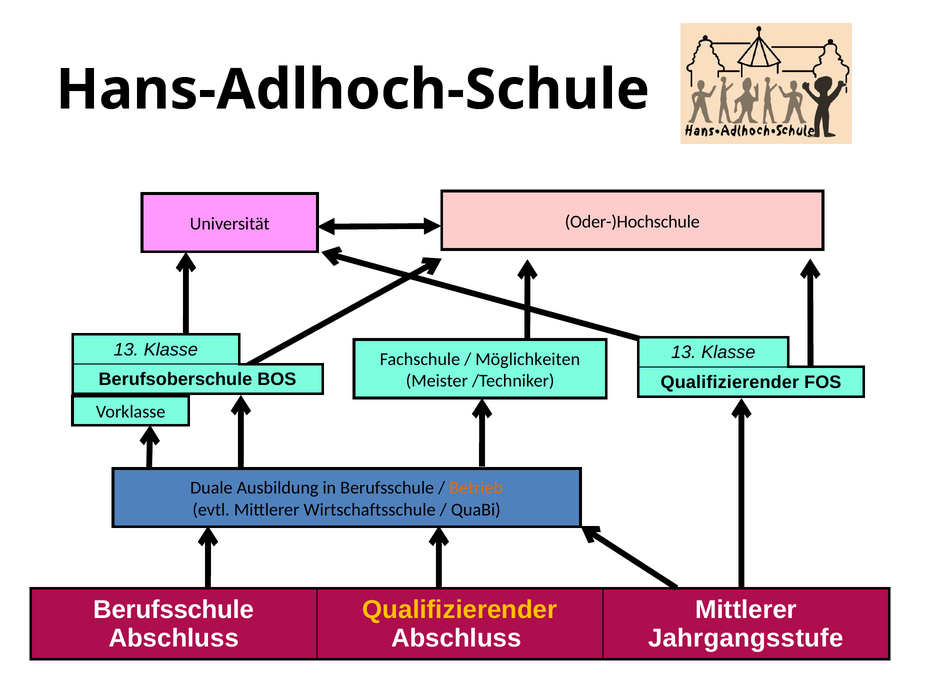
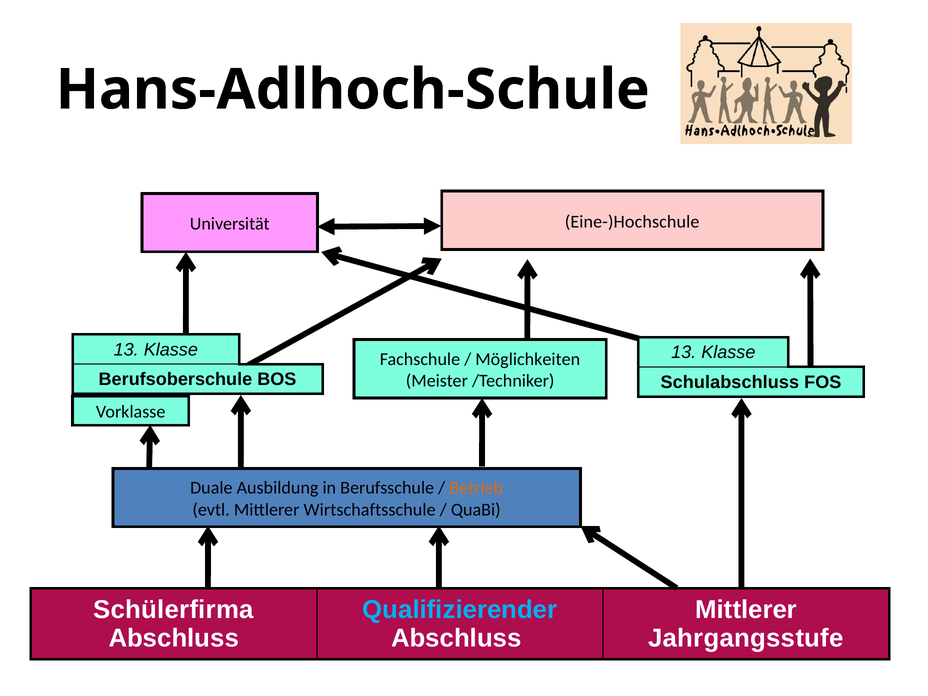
Oder-)Hochschule: Oder-)Hochschule -> Eine-)Hochschule
Qualifizierender at (730, 382): Qualifizierender -> Schulabschluss
Berufsschule at (174, 610): Berufsschule -> Schülerfirma
Qualifizierender at (460, 610) colour: yellow -> light blue
